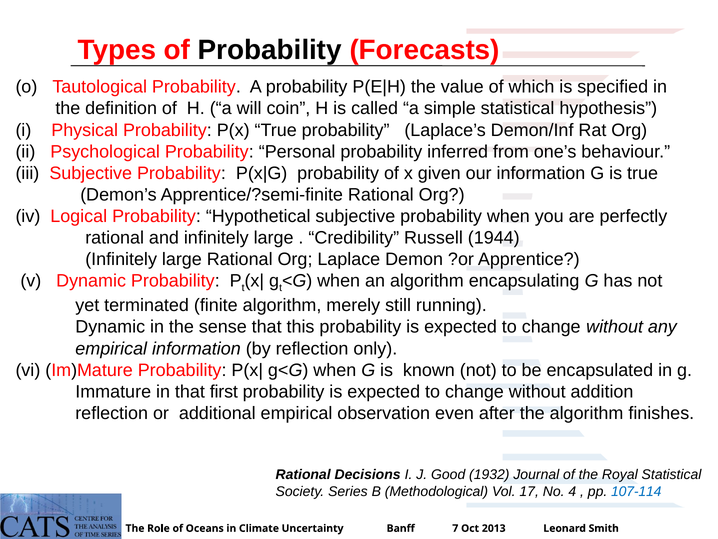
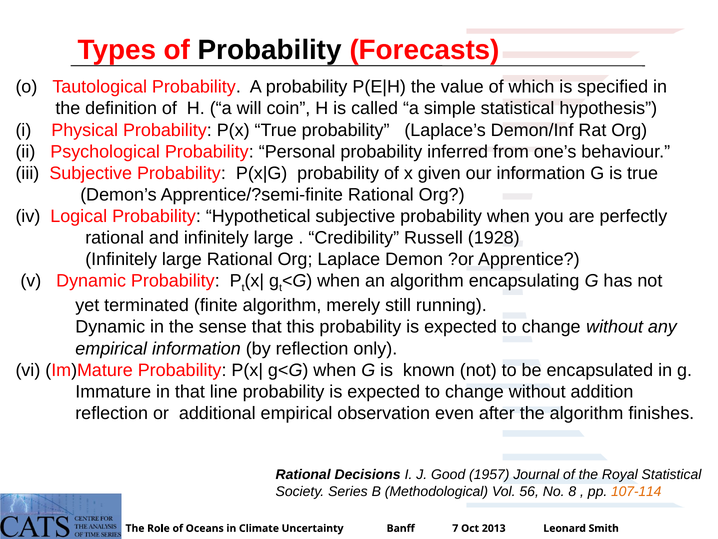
1944: 1944 -> 1928
first: first -> line
1932: 1932 -> 1957
17: 17 -> 56
4: 4 -> 8
107-114 colour: blue -> orange
